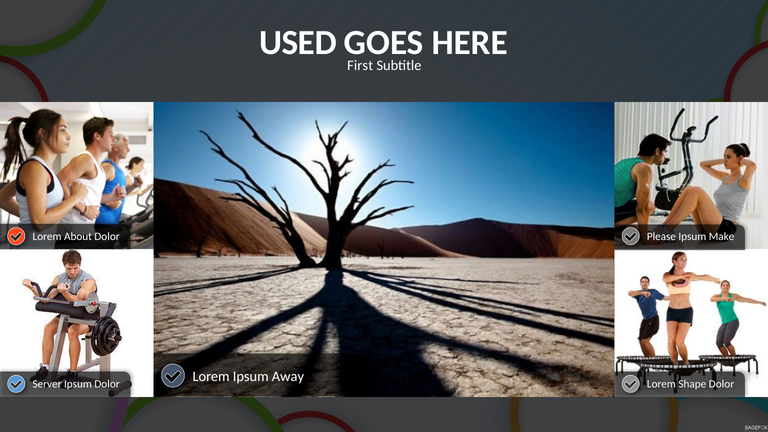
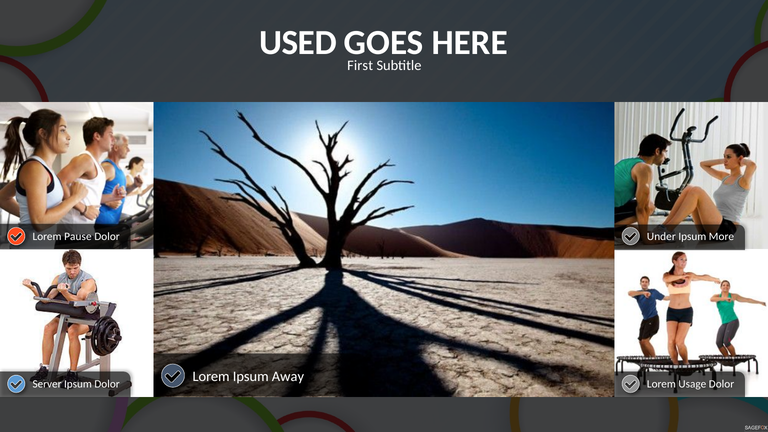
About: About -> Pause
Please: Please -> Under
Make: Make -> More
Shape: Shape -> Usage
